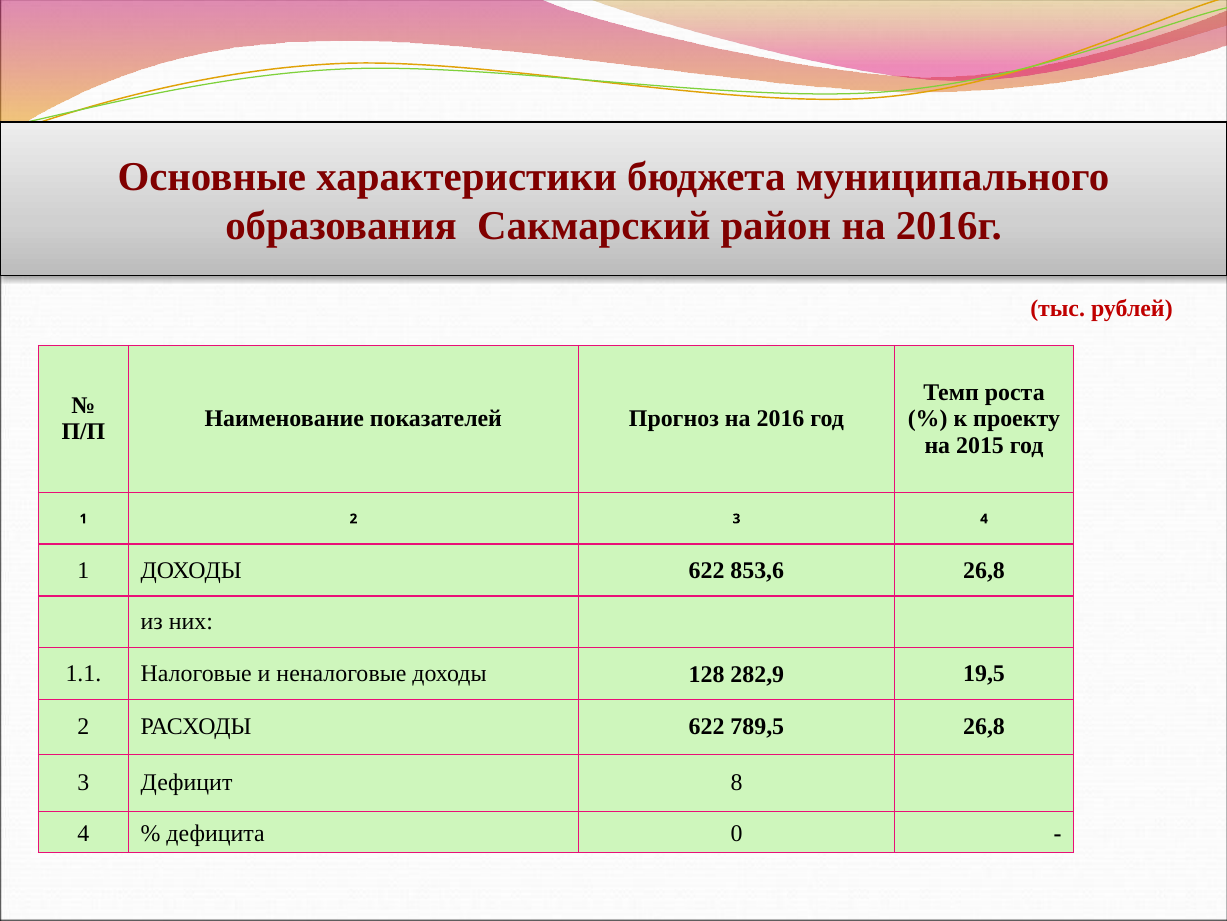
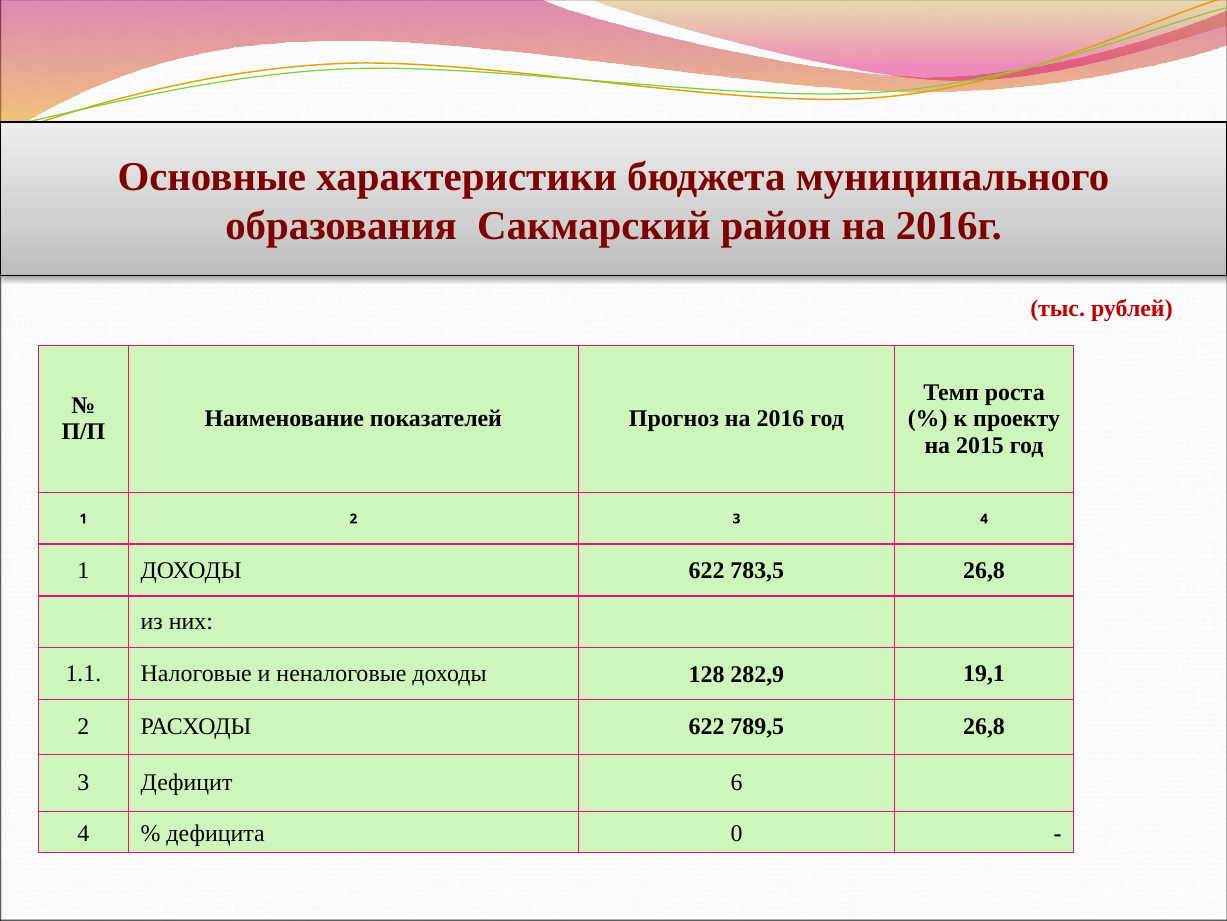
853,6: 853,6 -> 783,5
19,5: 19,5 -> 19,1
8: 8 -> 6
